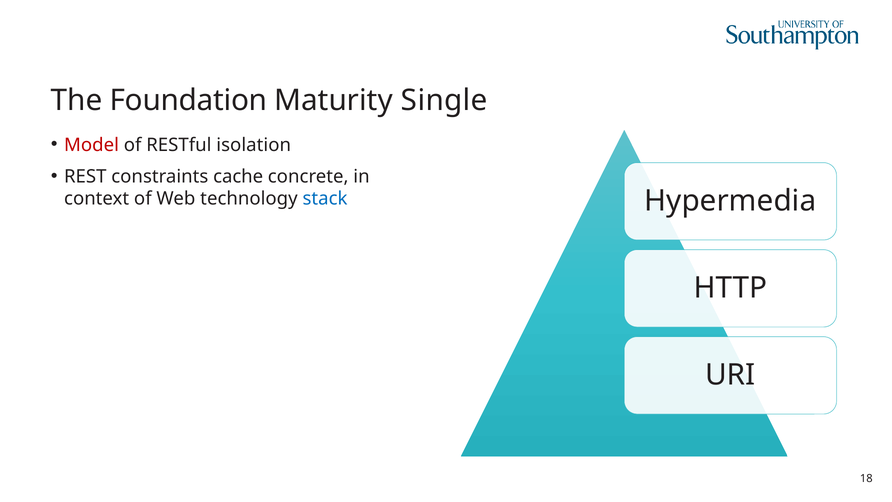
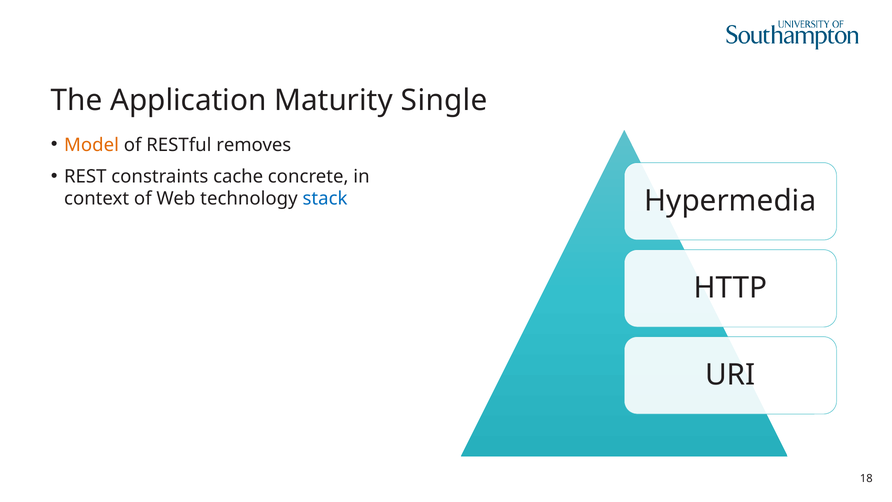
Foundation: Foundation -> Application
Model colour: red -> orange
isolation: isolation -> removes
